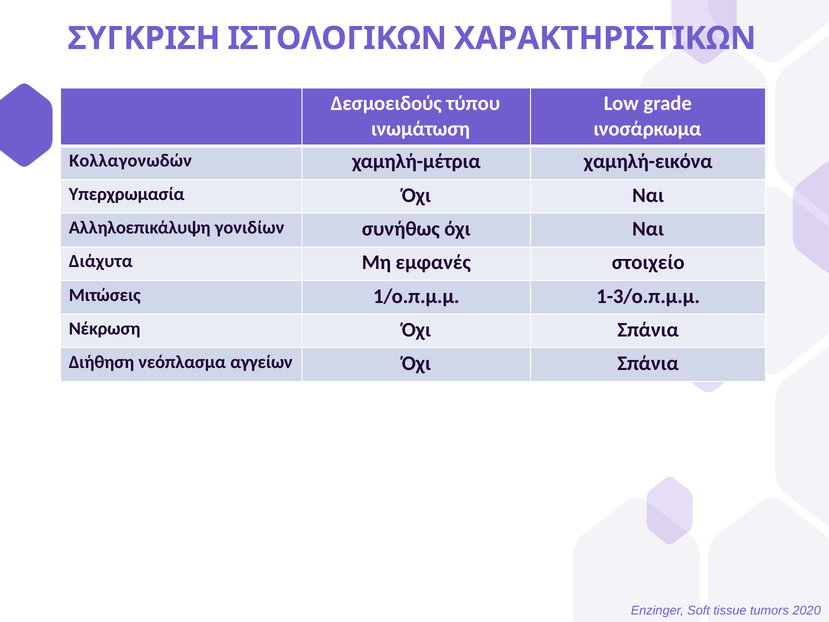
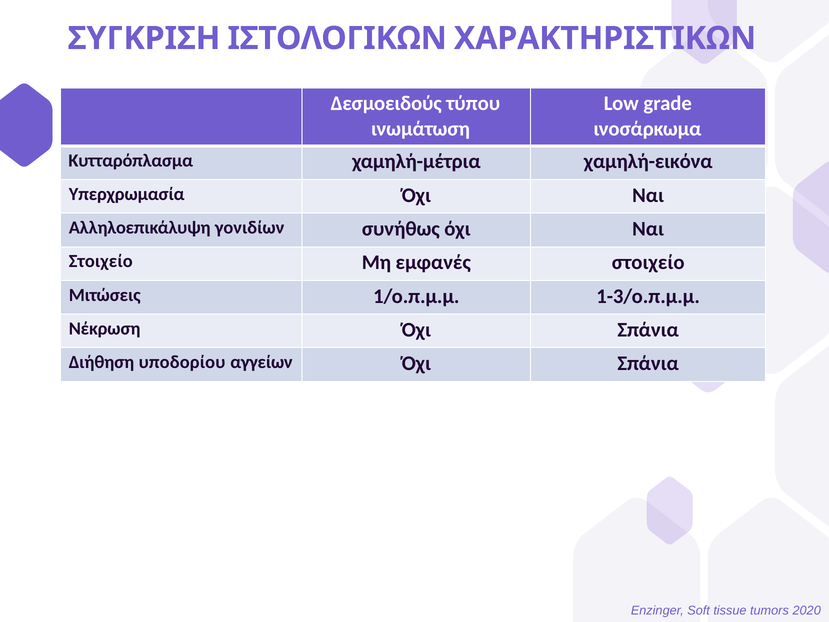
Κολλαγονωδών: Κολλαγονωδών -> Κυτταρόπλασμα
Διάχυτα at (101, 261): Διάχυτα -> Στοιχείο
νεόπλασμα: νεόπλασμα -> υποδορίου
